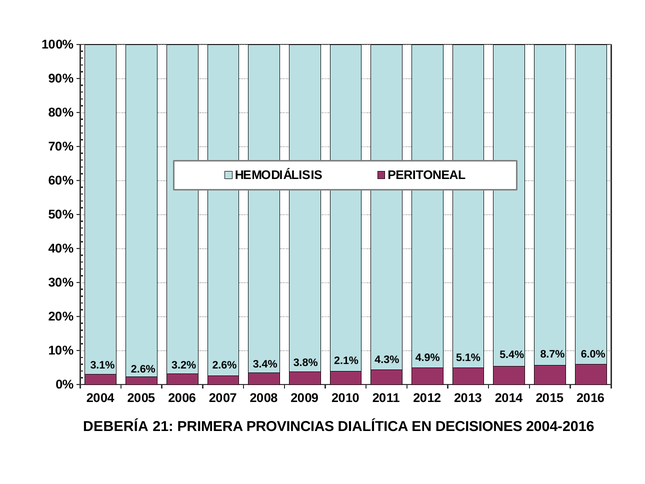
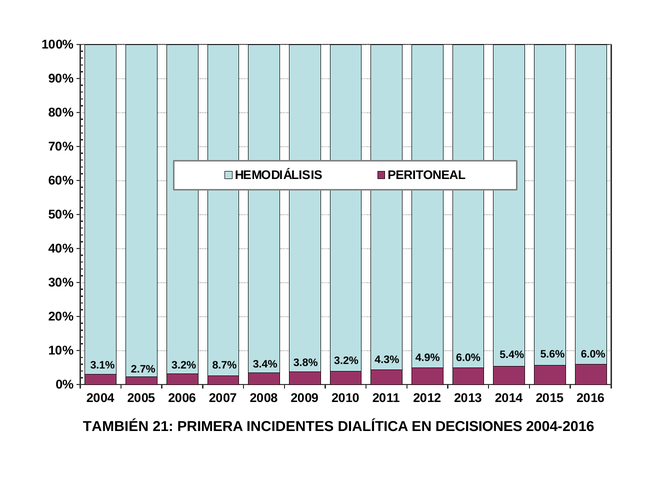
3.1% 2.6%: 2.6% -> 2.7%
3.2% 2.6%: 2.6% -> 8.7%
3.8% 2.1%: 2.1% -> 3.2%
4.9% 5.1%: 5.1% -> 6.0%
8.7%: 8.7% -> 5.6%
DEBERÍA: DEBERÍA -> TAMBIÉN
PROVINCIAS: PROVINCIAS -> INCIDENTES
